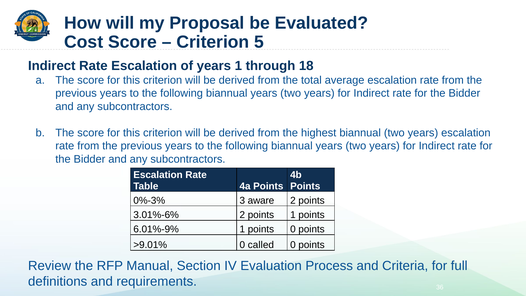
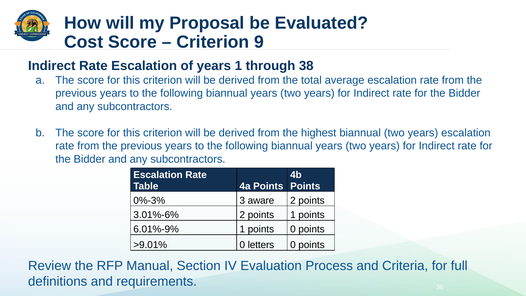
5: 5 -> 9
18: 18 -> 38
called: called -> letters
